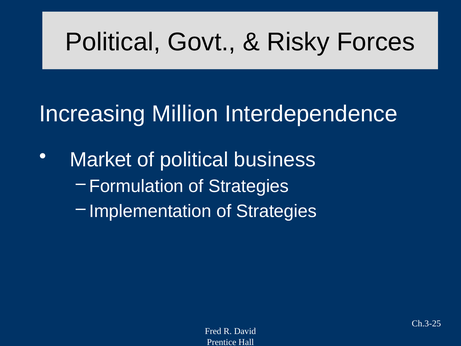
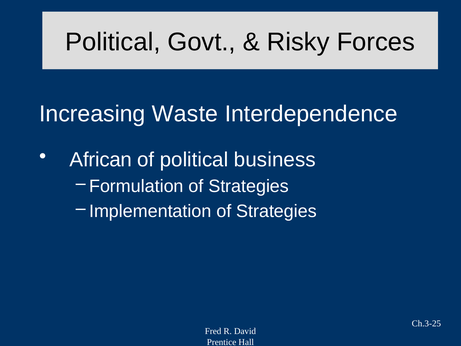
Million: Million -> Waste
Market: Market -> African
